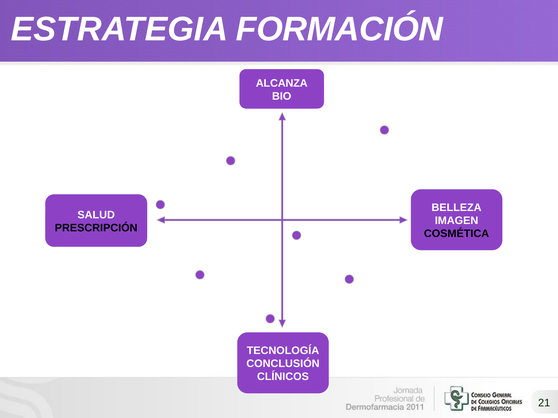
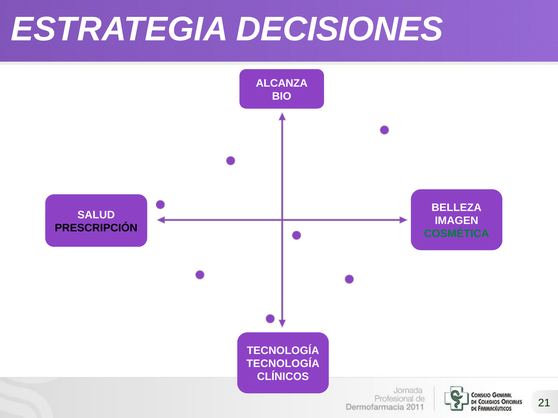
FORMACIÓN: FORMACIÓN -> DECISIONES
COSMÉTICA colour: black -> green
CONCLUSIÓN at (283, 364): CONCLUSIÓN -> TECNOLOGÍA
